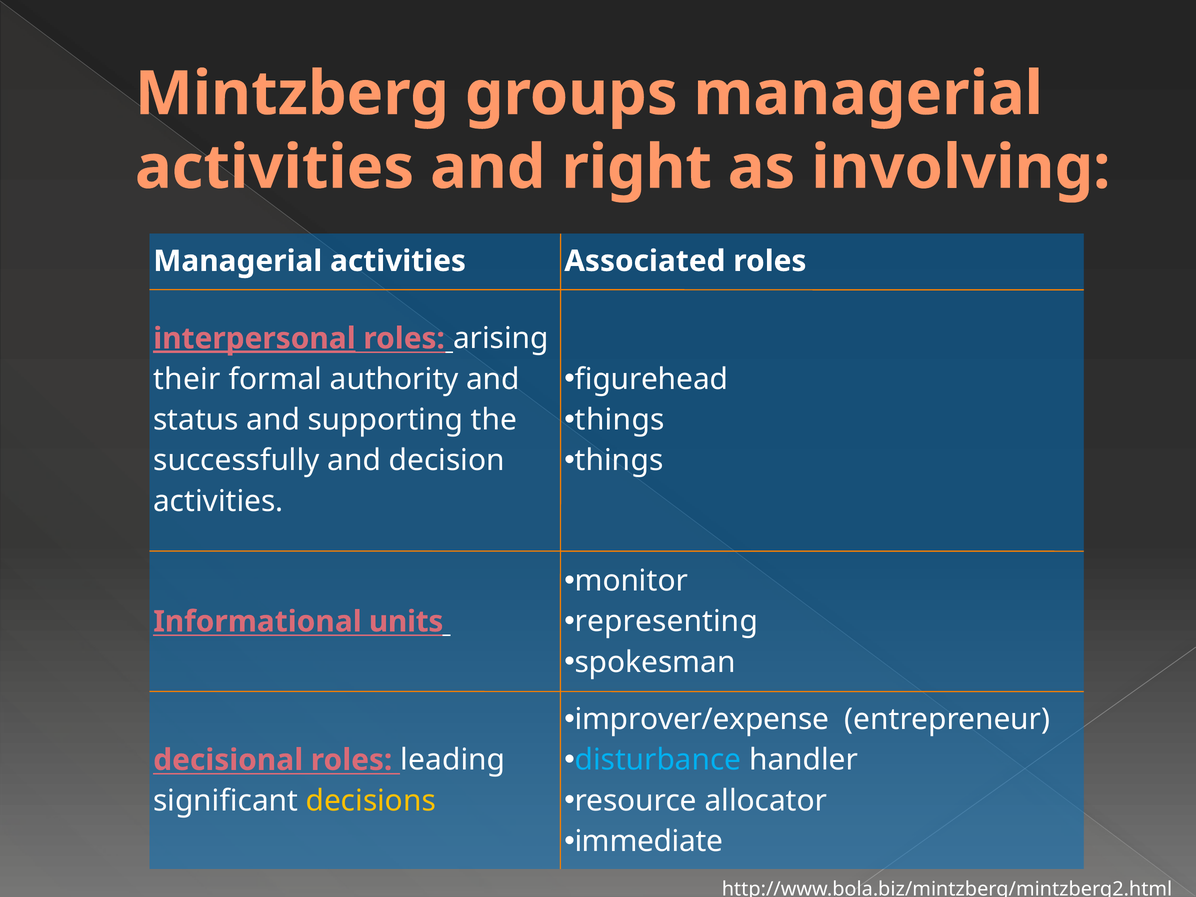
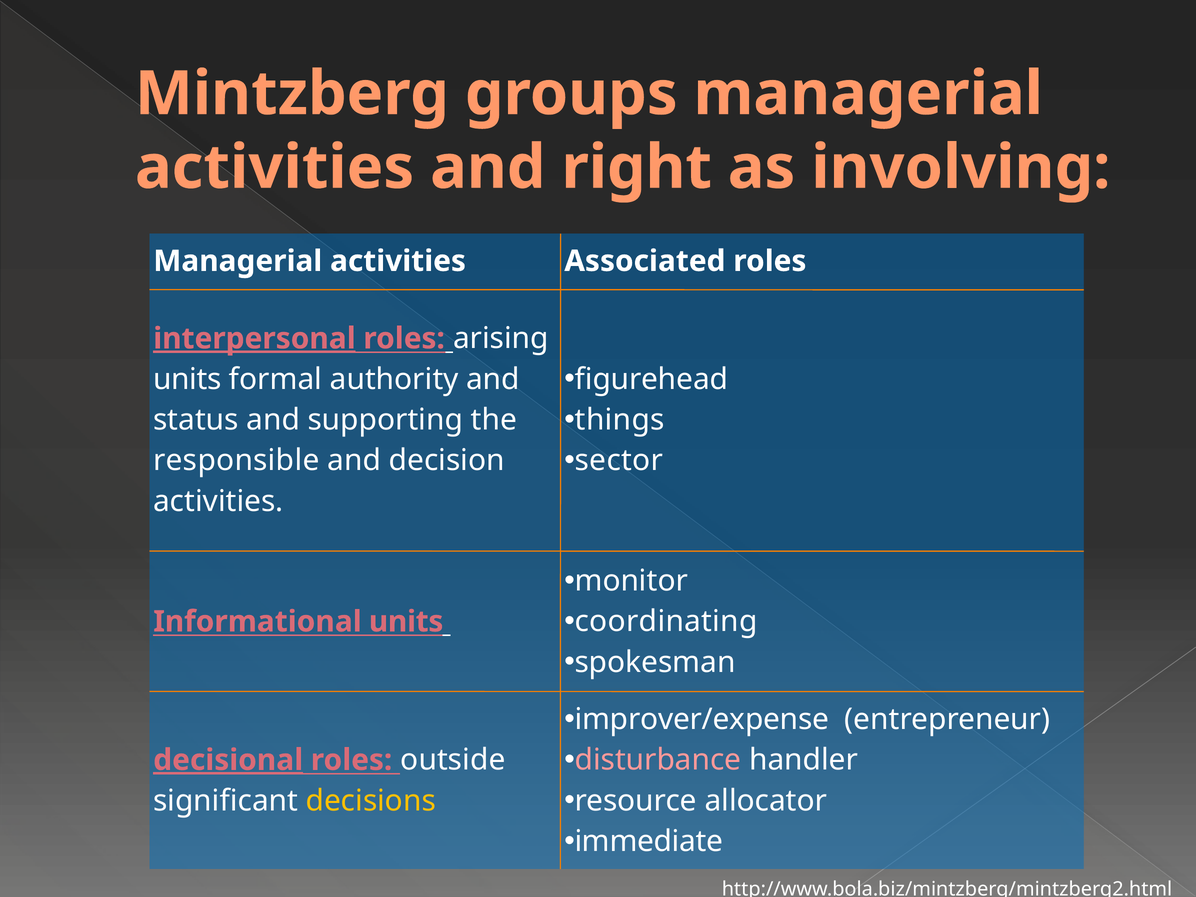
their at (187, 379): their -> units
things at (619, 461): things -> sector
successfully: successfully -> responsible
representing: representing -> coordinating
disturbance colour: light blue -> pink
decisional underline: none -> present
leading: leading -> outside
